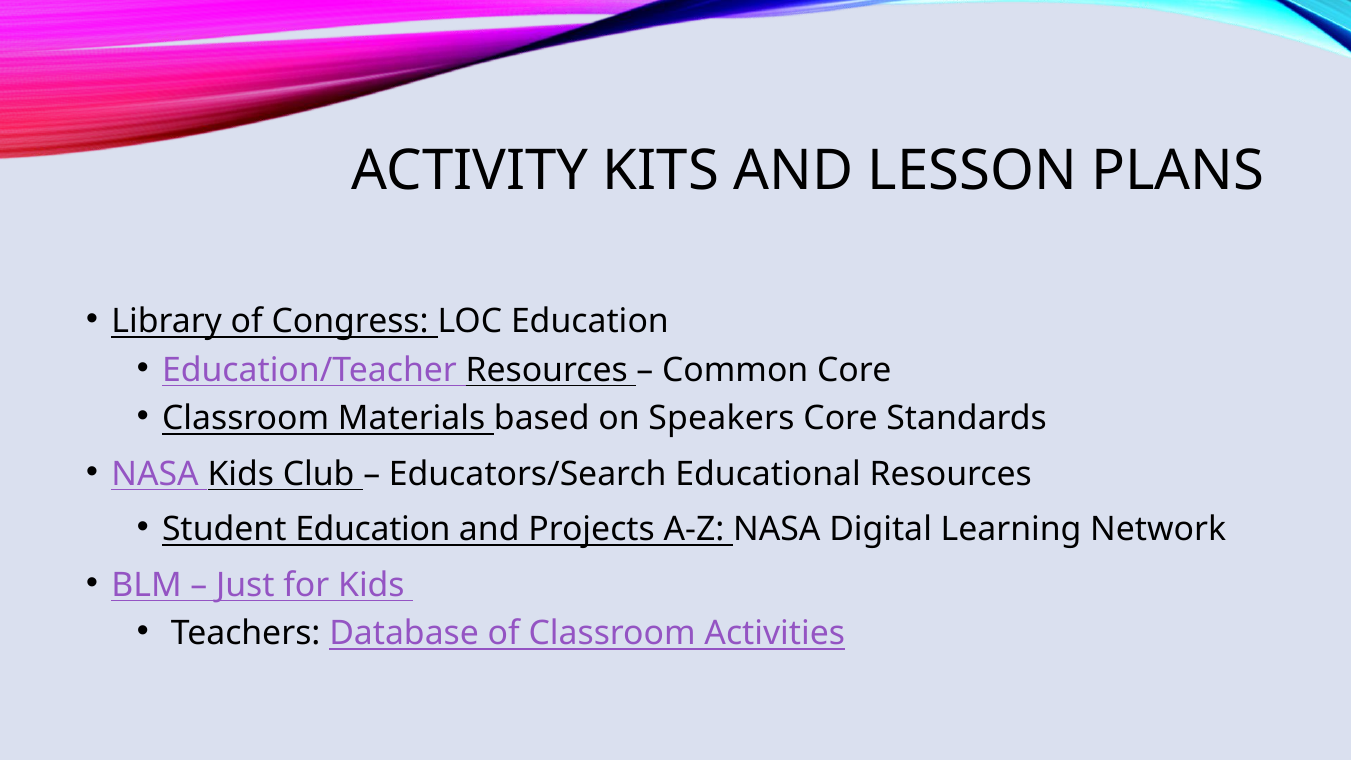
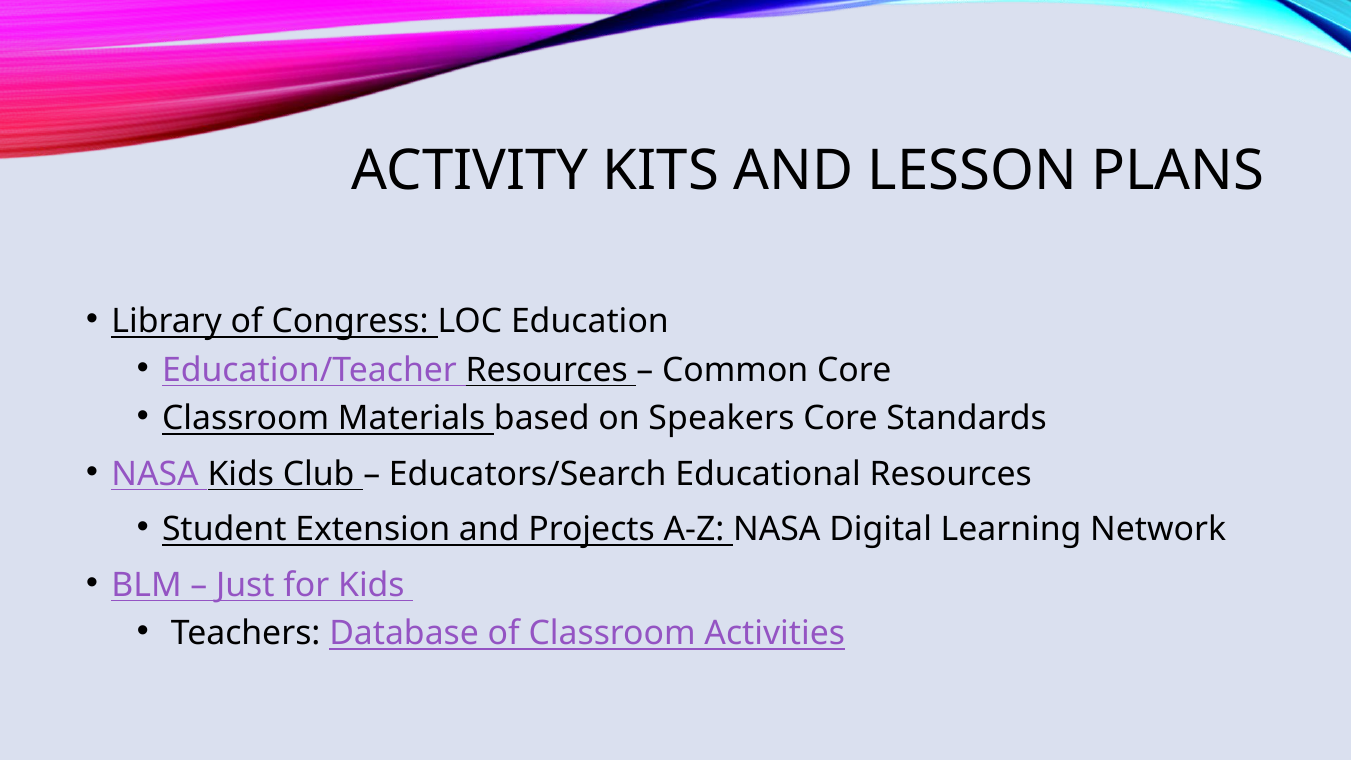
Student Education: Education -> Extension
